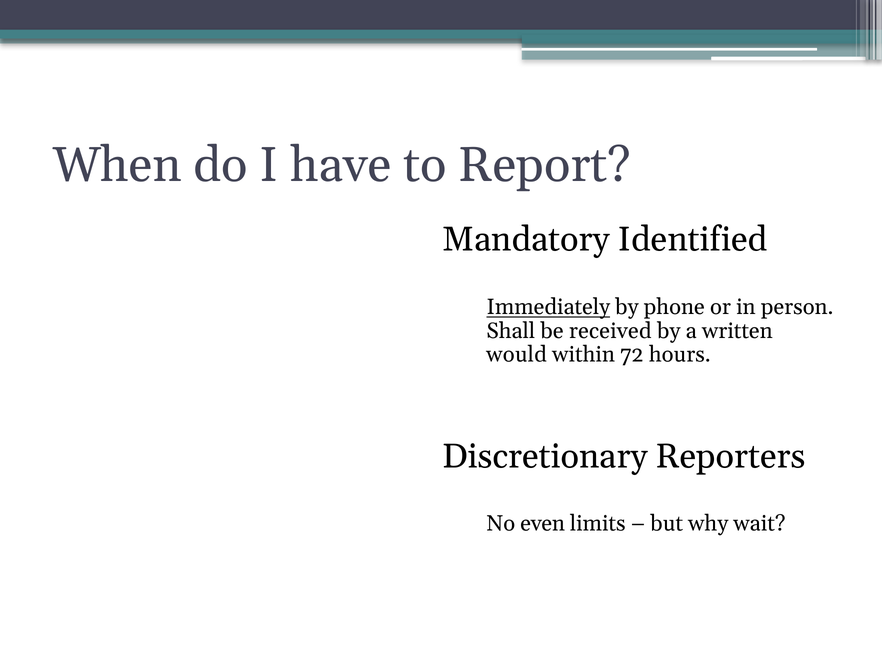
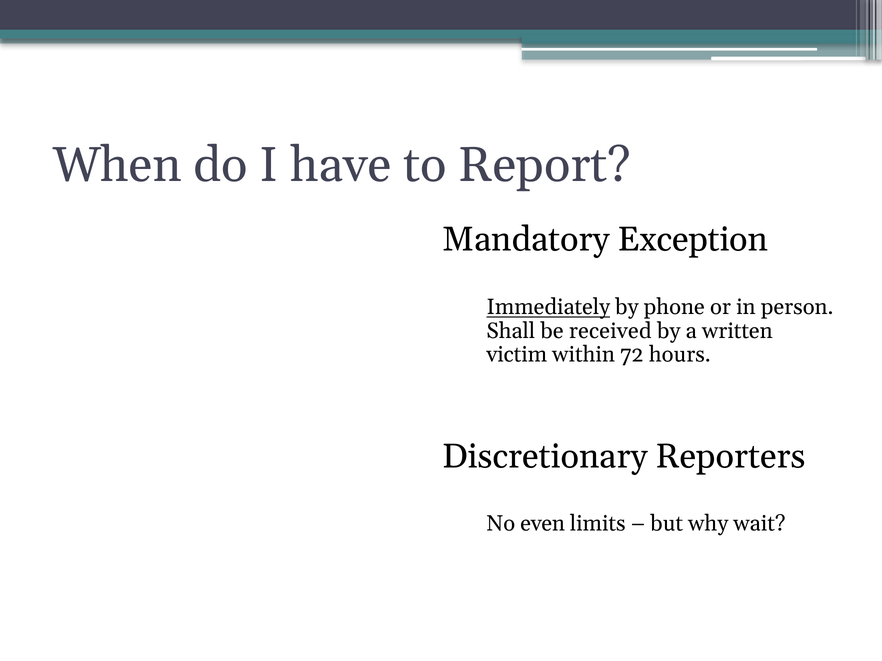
Identified: Identified -> Exception
would: would -> victim
